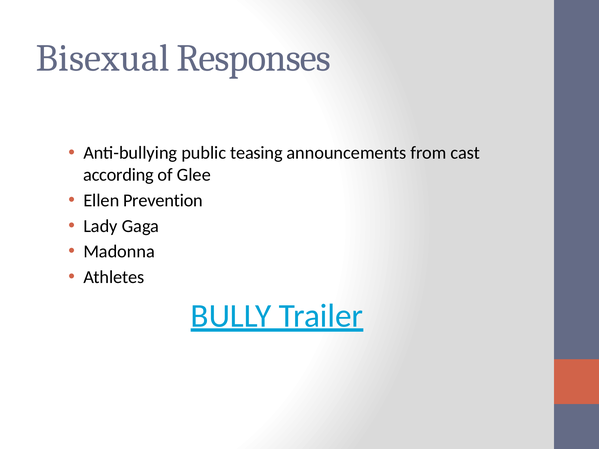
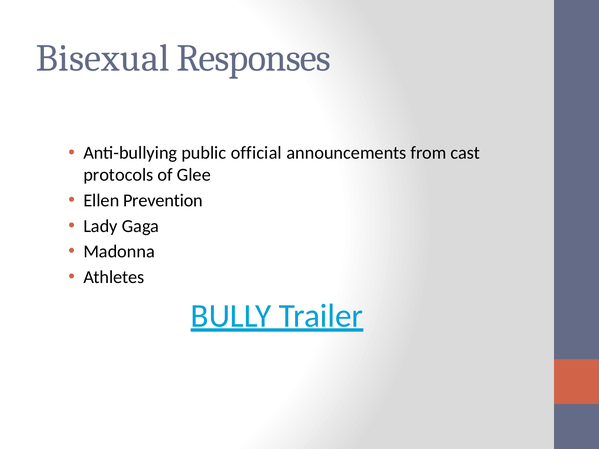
teasing: teasing -> official
according: according -> protocols
